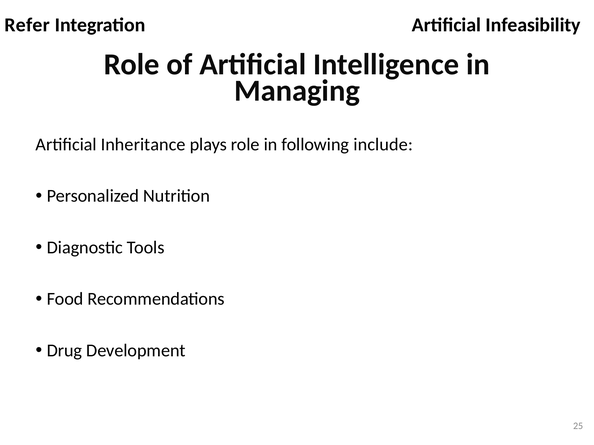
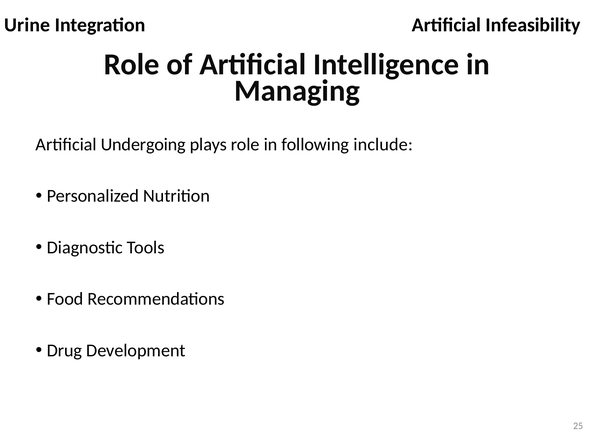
Refer: Refer -> Urine
Inheritance: Inheritance -> Undergoing
